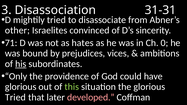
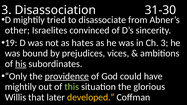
31-31: 31-31 -> 31-30
71: 71 -> 19
Ch 0: 0 -> 3
providence underline: none -> present
glorious at (21, 87): glorious -> mightily
Tried at (15, 97): Tried -> Willis
developed colour: pink -> yellow
